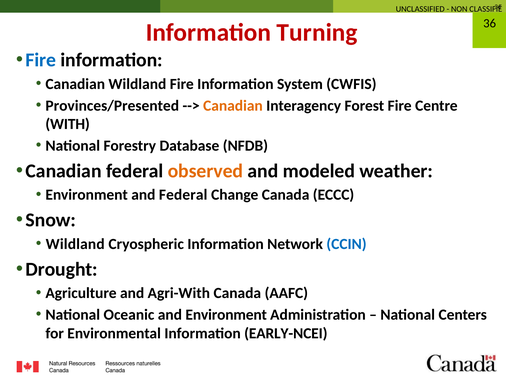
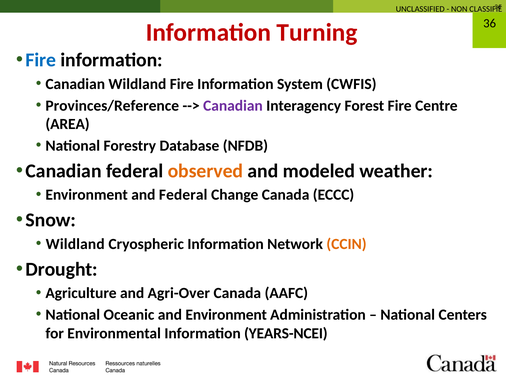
Provinces/Presented: Provinces/Presented -> Provinces/Reference
Canadian at (233, 106) colour: orange -> purple
WITH: WITH -> AREA
CCIN colour: blue -> orange
Agri-With: Agri-With -> Agri-Over
EARLY-NCEI: EARLY-NCEI -> YEARS-NCEI
